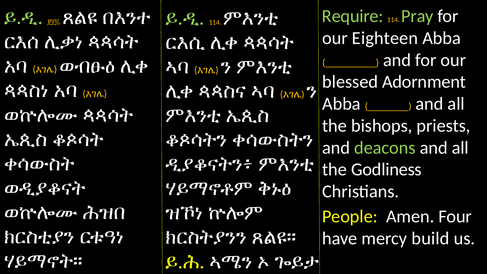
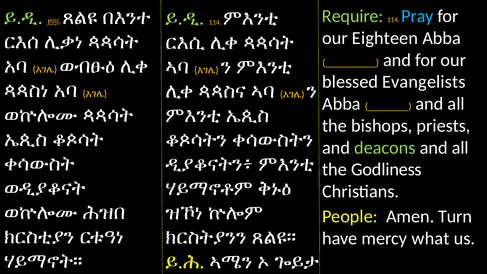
Pray colour: light green -> light blue
Adornment: Adornment -> Evangelists
Four: Four -> Turn
build: build -> what
